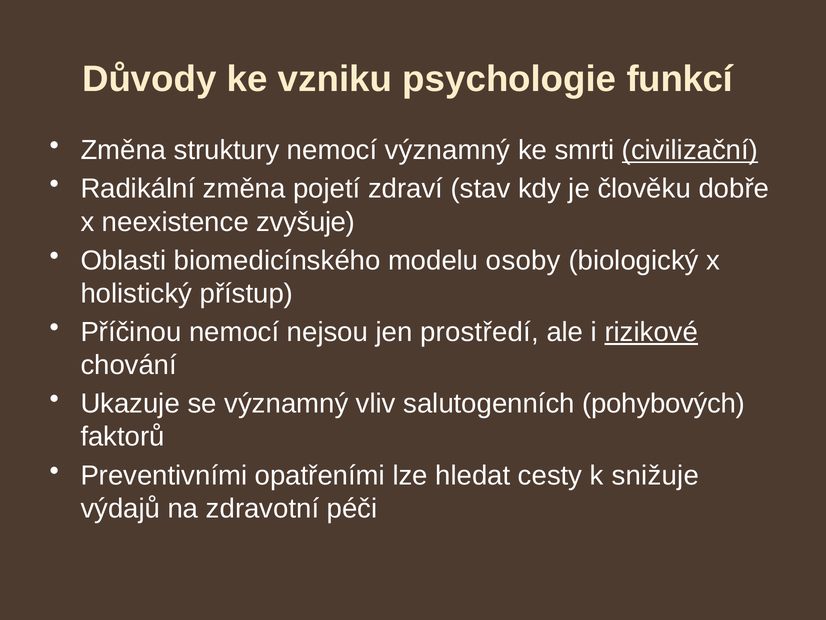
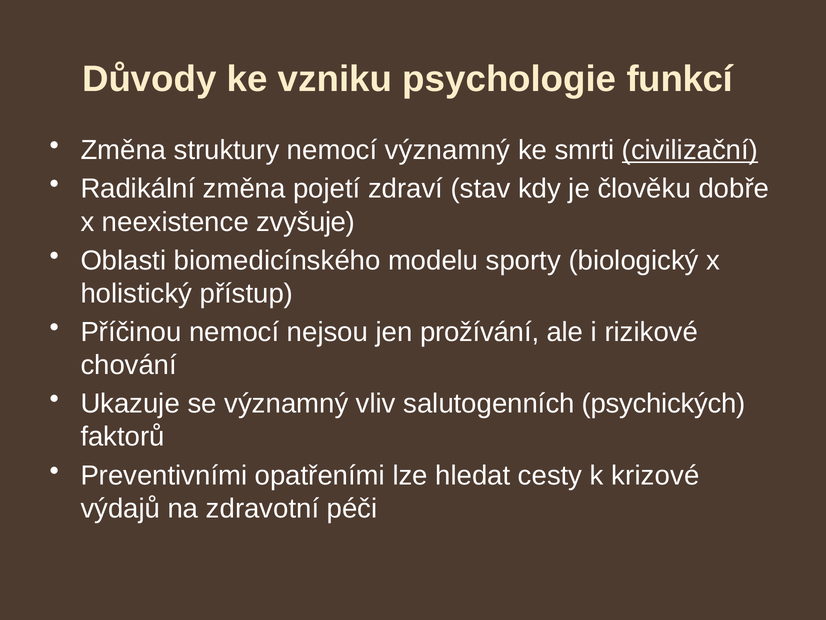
osoby: osoby -> sporty
prostředí: prostředí -> prožívání
rizikové underline: present -> none
pohybových: pohybových -> psychických
snižuje: snižuje -> krizové
